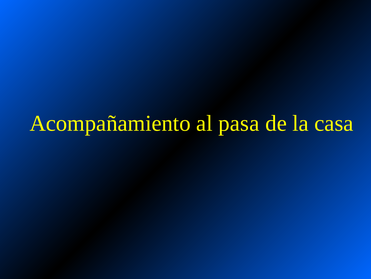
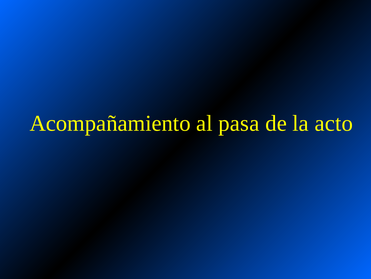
casa: casa -> acto
